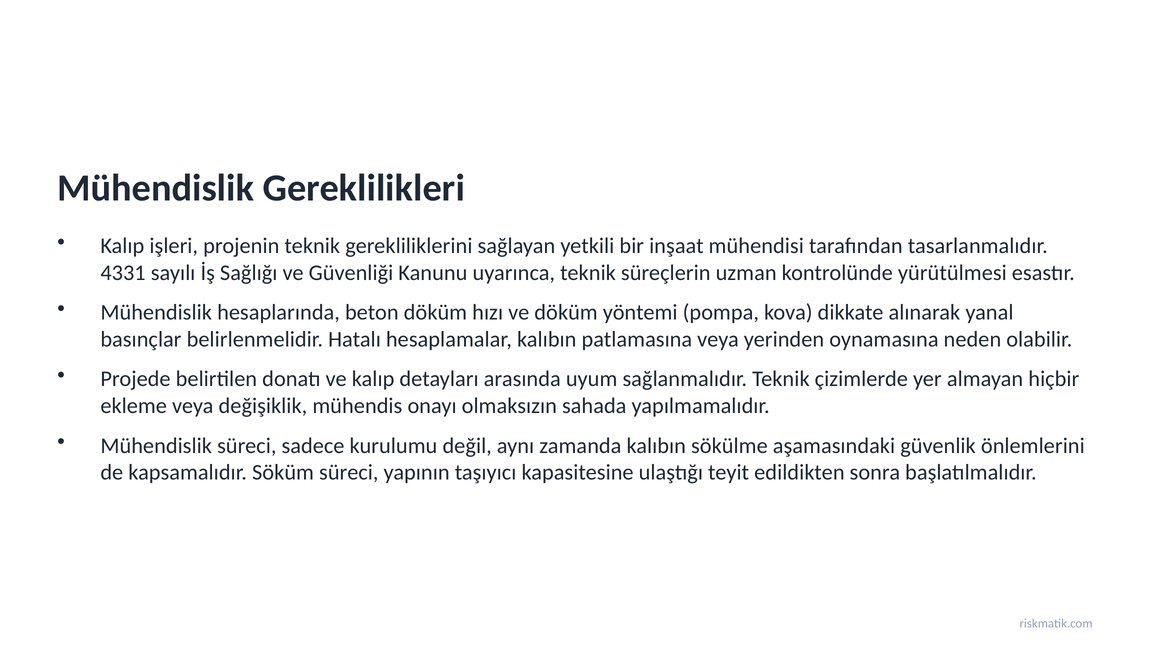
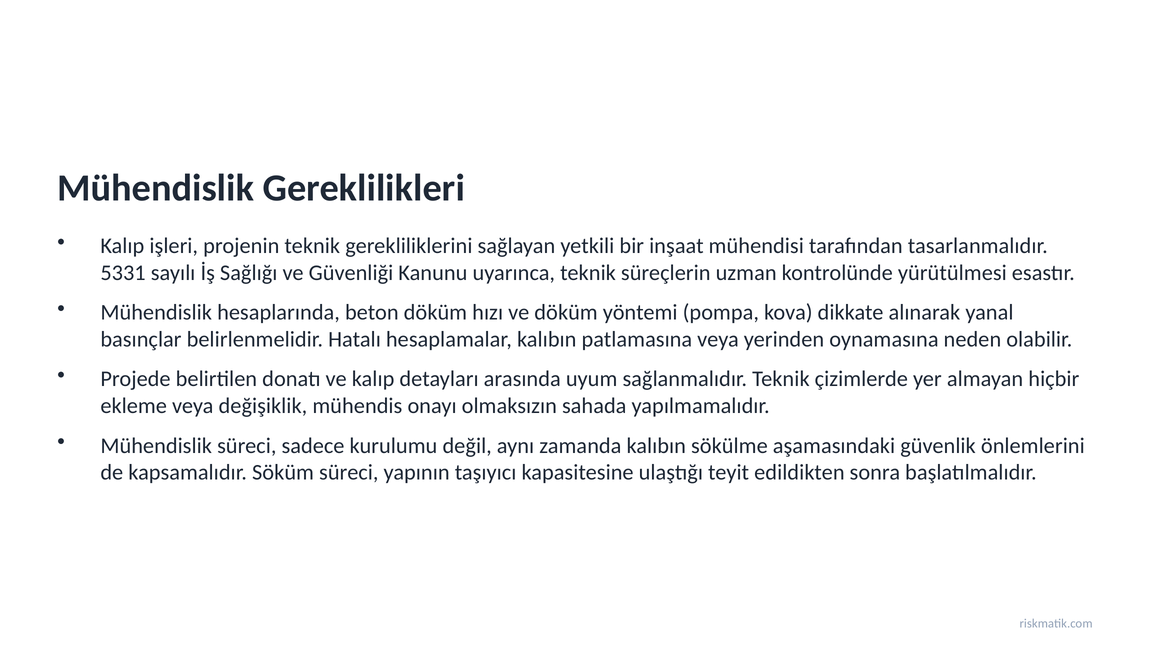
4331: 4331 -> 5331
